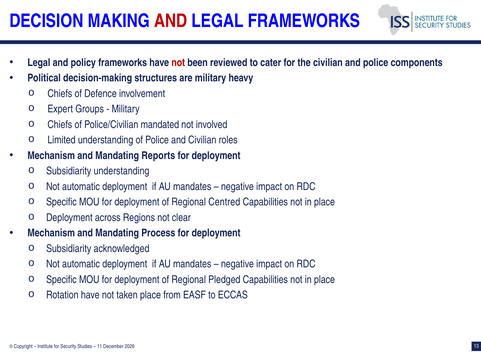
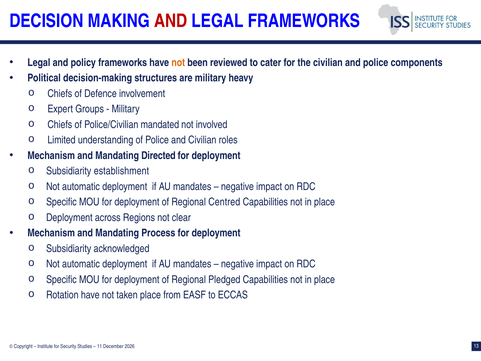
not at (178, 63) colour: red -> orange
Reports: Reports -> Directed
Subsidiarity understanding: understanding -> establishment
